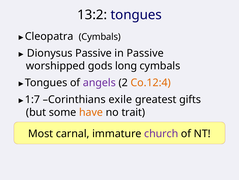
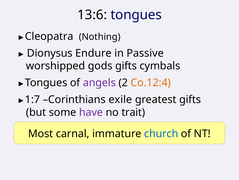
13:2: 13:2 -> 13:6
►Cleopatra Cymbals: Cymbals -> Nothing
Dionysus Passive: Passive -> Endure
gods long: long -> gifts
have colour: orange -> purple
church colour: purple -> blue
